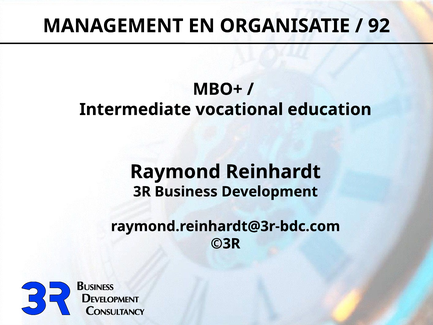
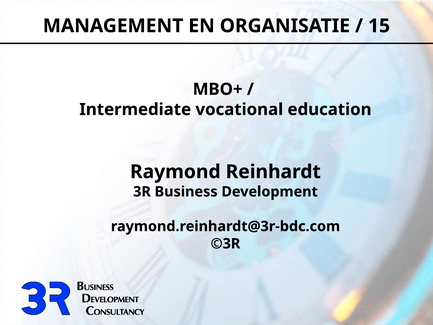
92: 92 -> 15
